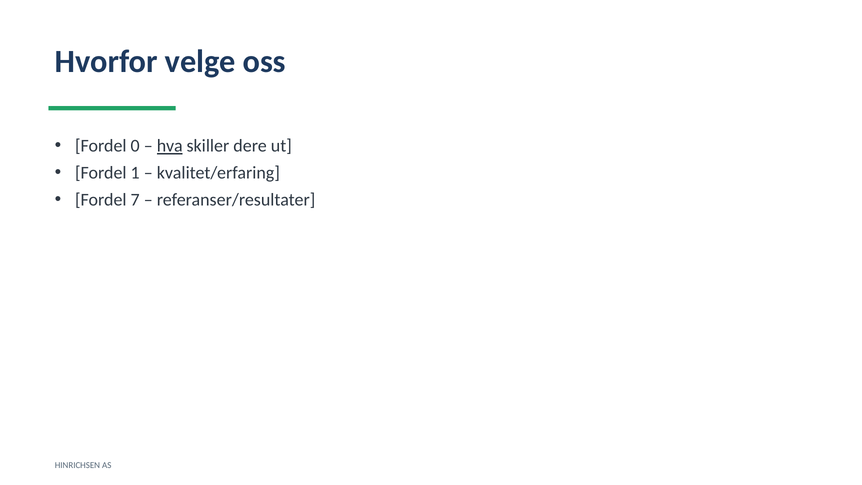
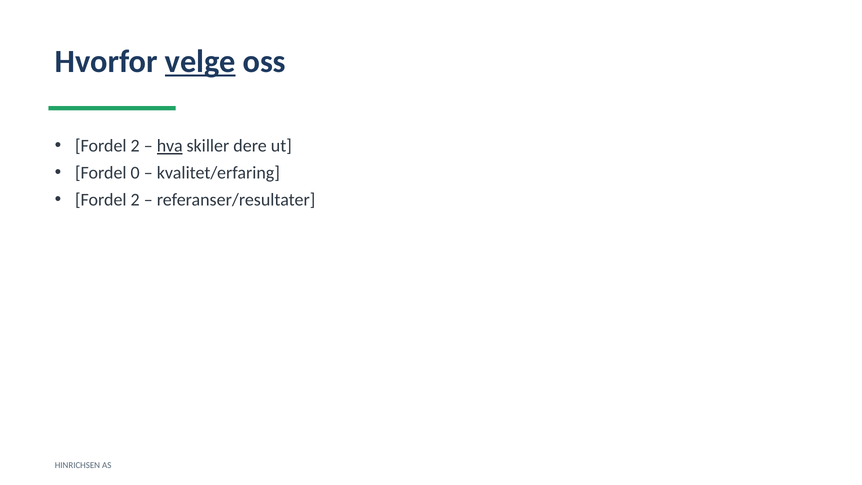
velge underline: none -> present
0 at (135, 146): 0 -> 2
1: 1 -> 0
7 at (135, 200): 7 -> 2
